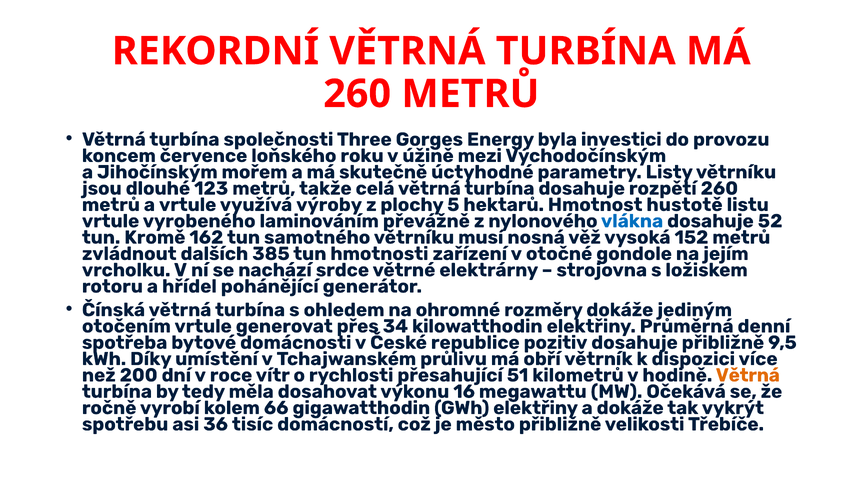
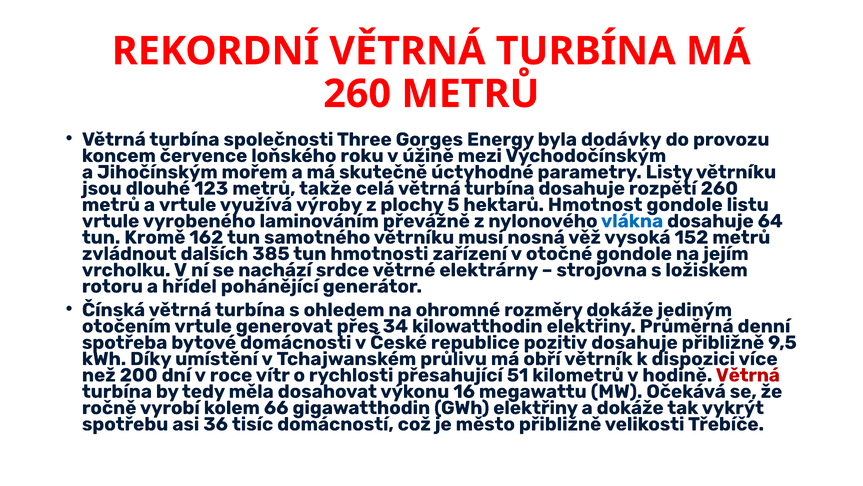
investici: investici -> dodávky
Hmotnost hustotě: hustotě -> gondole
52: 52 -> 64
Větrná at (748, 375) colour: orange -> red
